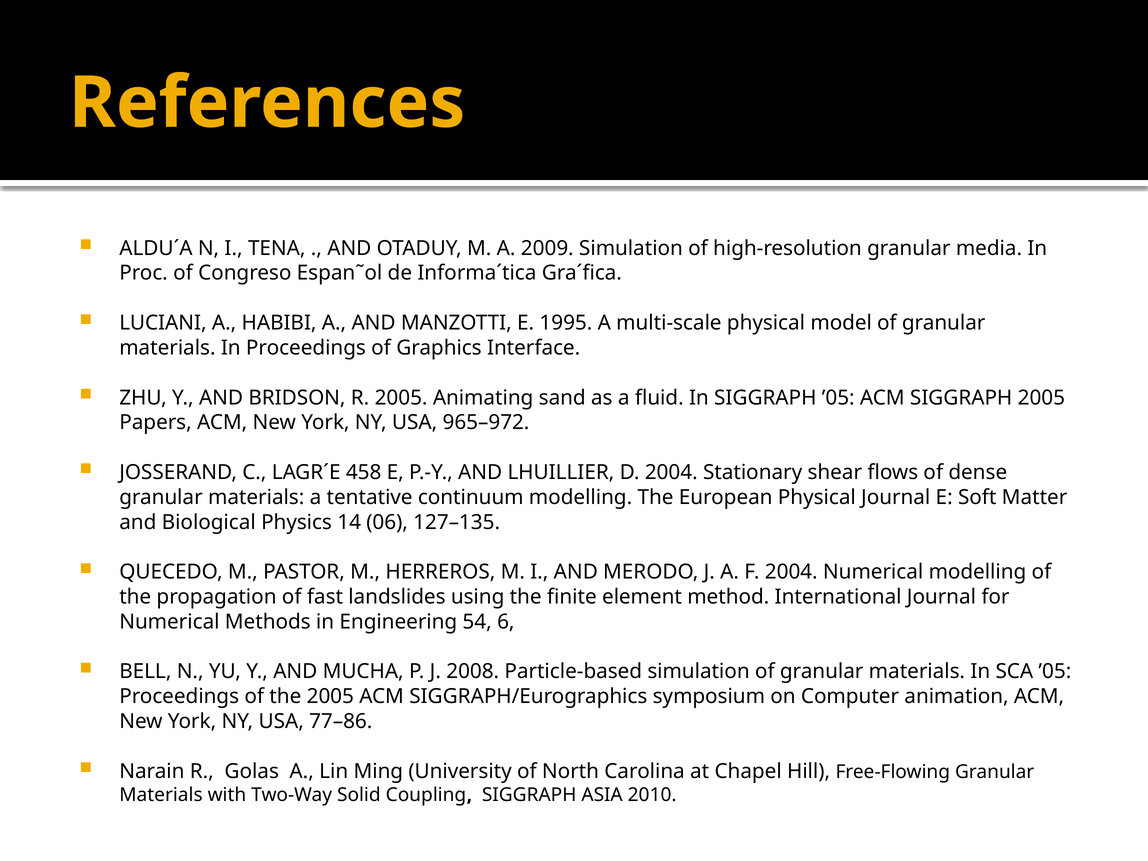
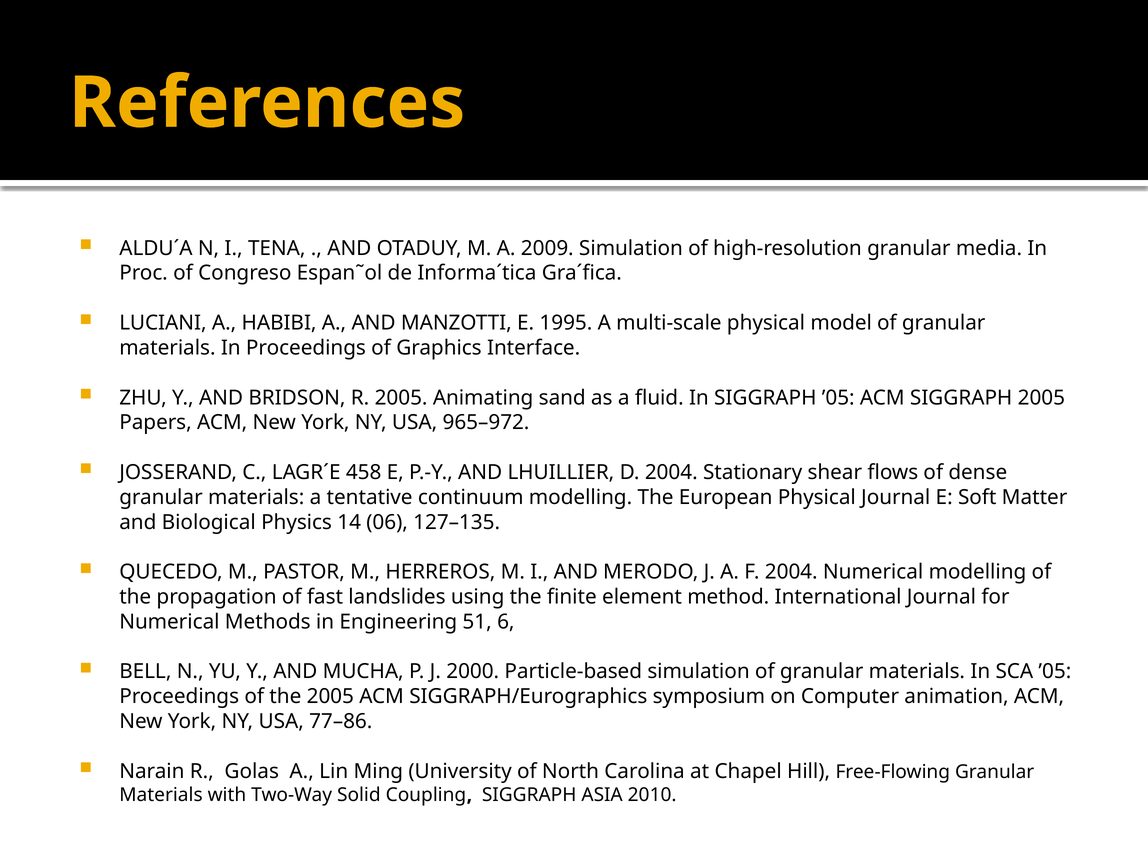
54: 54 -> 51
2008: 2008 -> 2000
